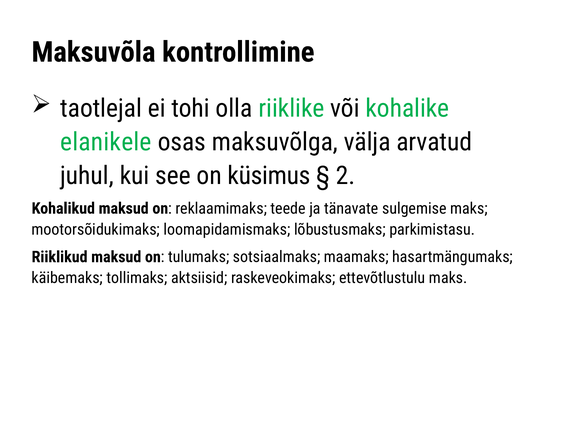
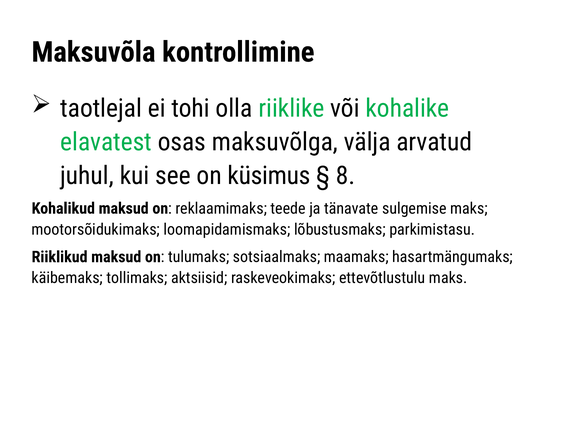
elanikele: elanikele -> elavatest
2: 2 -> 8
